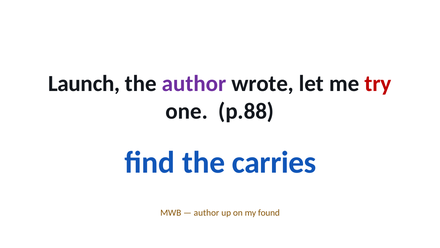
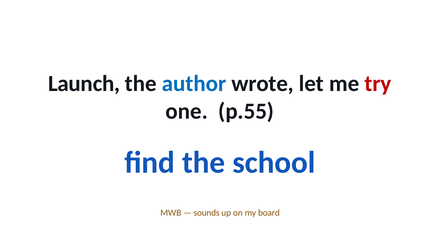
author at (194, 84) colour: purple -> blue
p.88: p.88 -> p.55
carries: carries -> school
author at (206, 212): author -> sounds
found: found -> board
